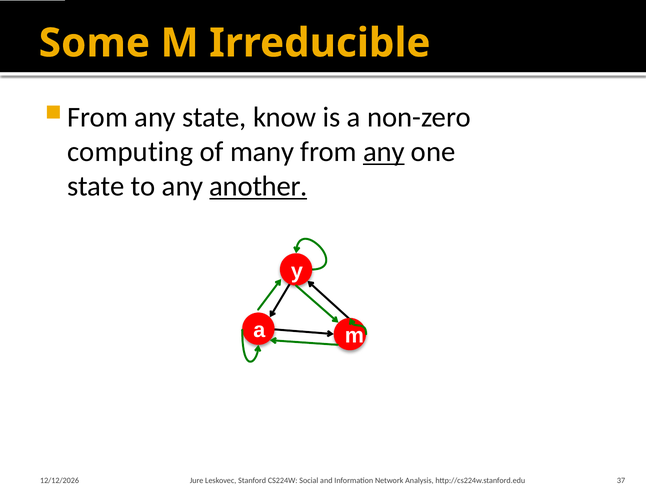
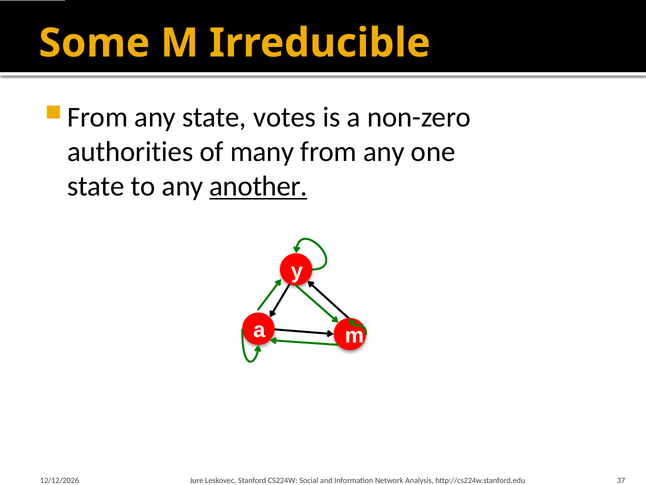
know: know -> votes
computing: computing -> authorities
any at (384, 152) underline: present -> none
